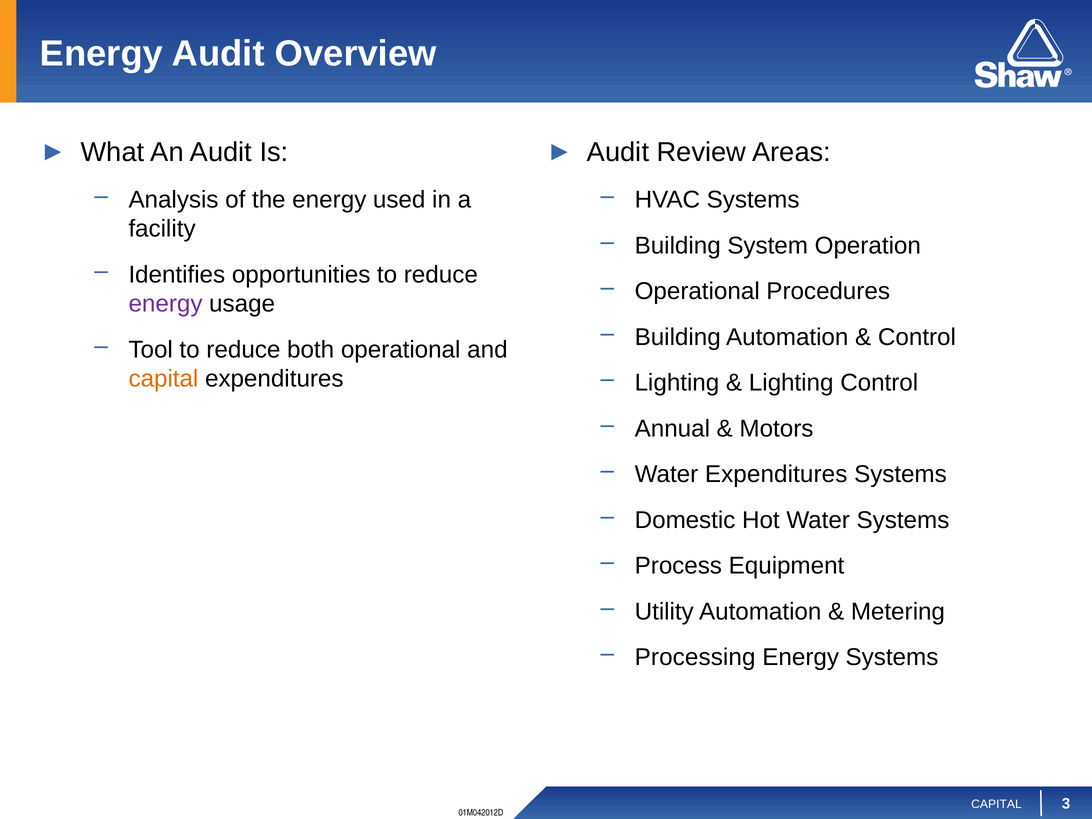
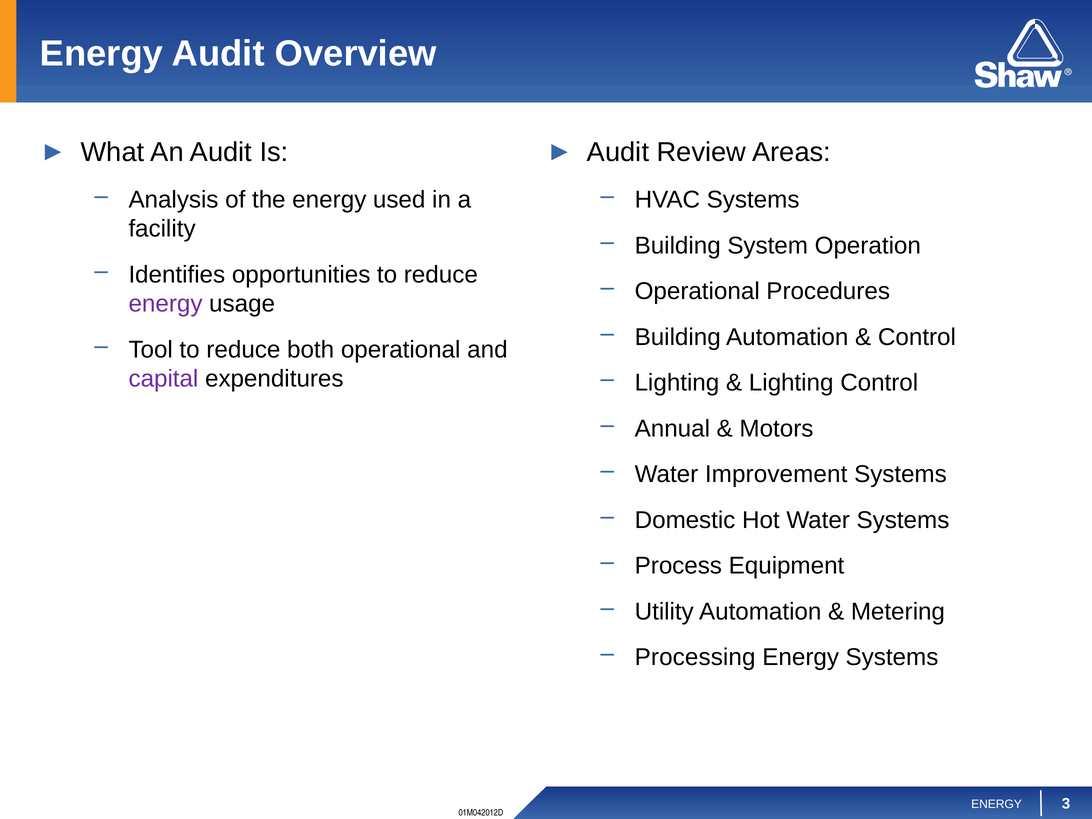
capital at (163, 379) colour: orange -> purple
Water Expenditures: Expenditures -> Improvement
CAPITAL at (996, 804): CAPITAL -> ENERGY
